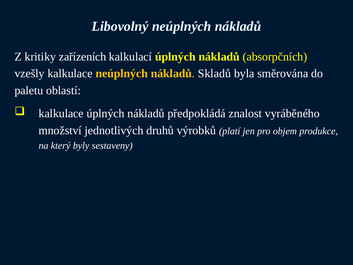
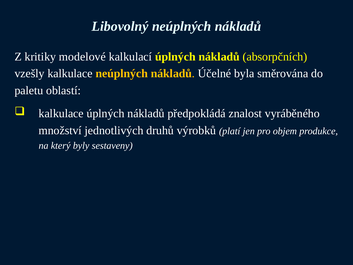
zařízeních: zařízeních -> modelové
Skladů: Skladů -> Účelné
